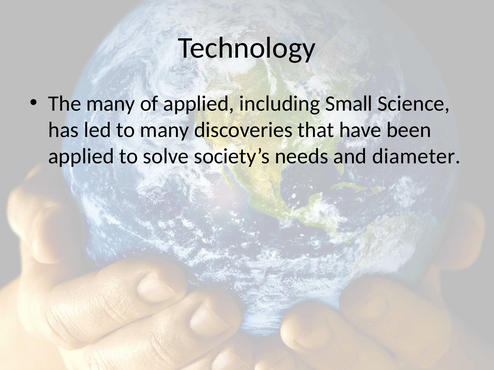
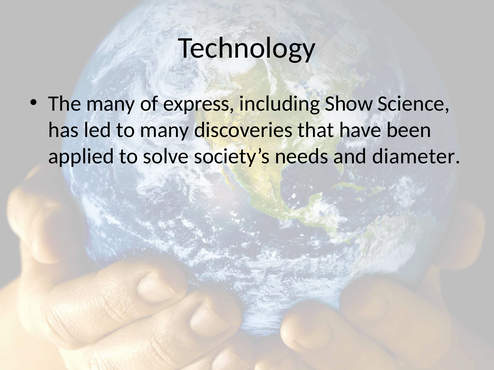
of applied: applied -> express
Small: Small -> Show
